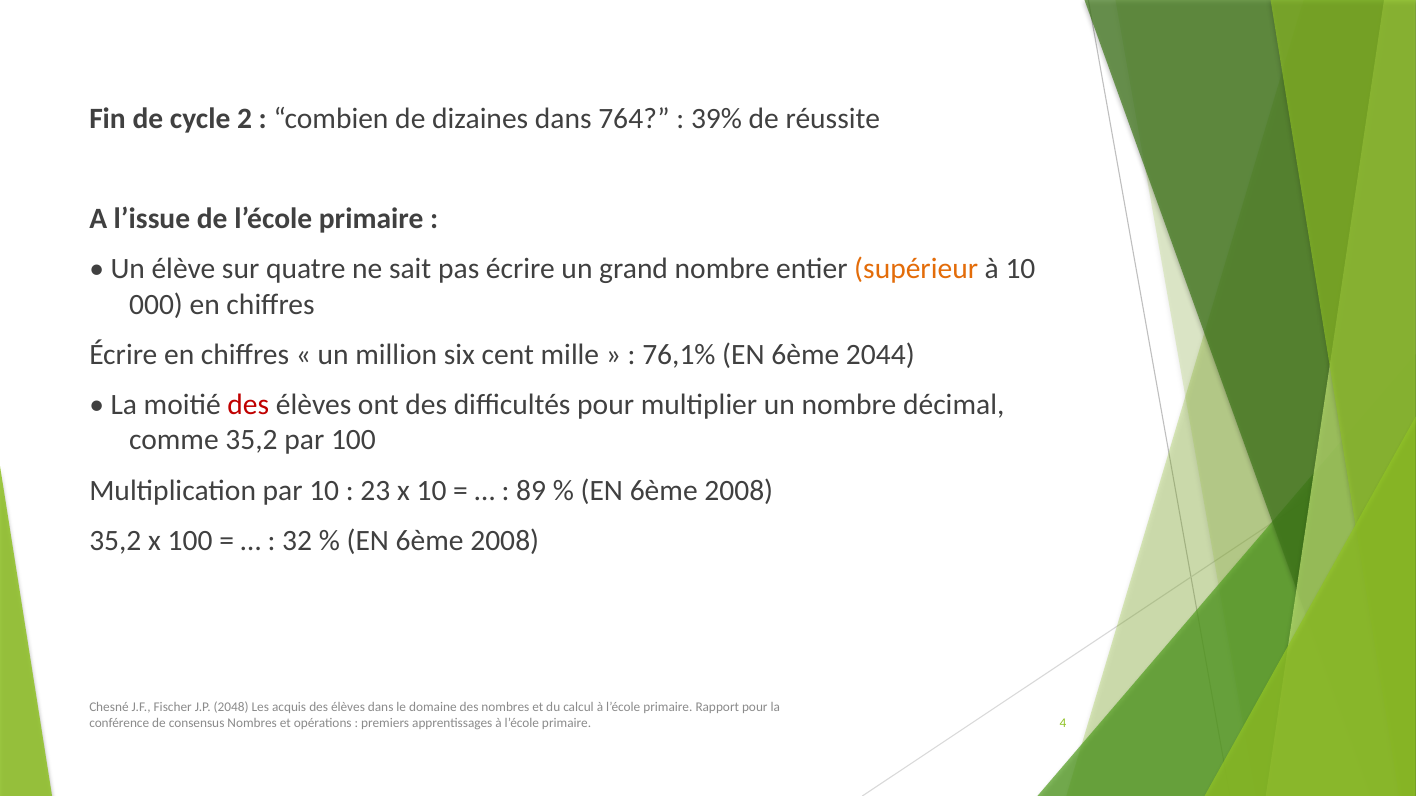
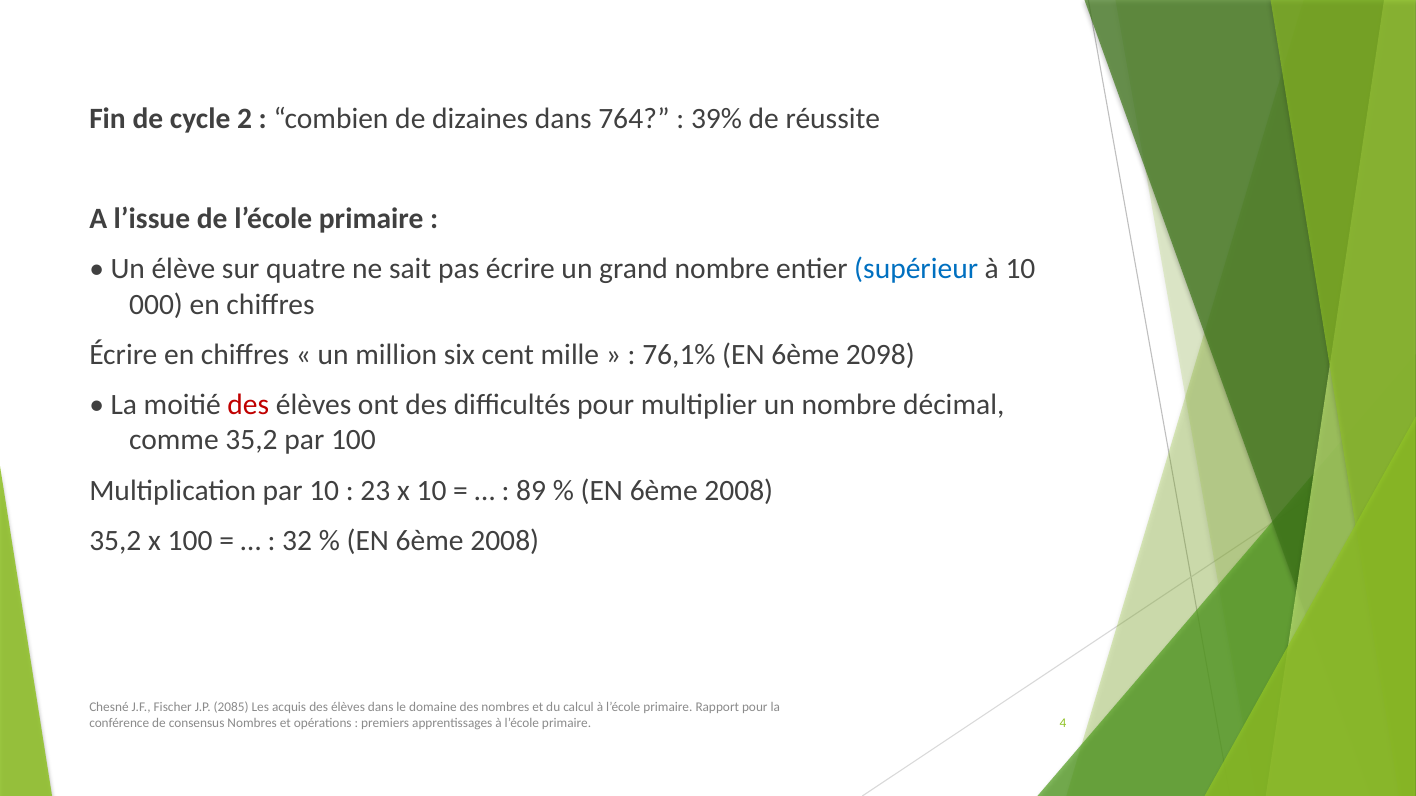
supérieur colour: orange -> blue
2044: 2044 -> 2098
2048: 2048 -> 2085
